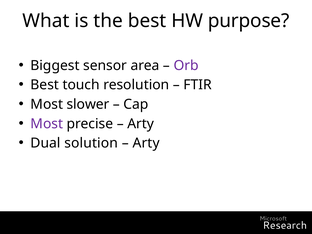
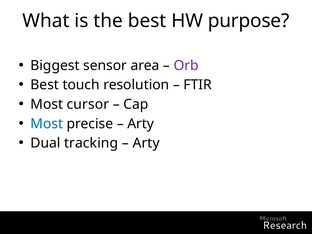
slower: slower -> cursor
Most at (47, 124) colour: purple -> blue
solution: solution -> tracking
